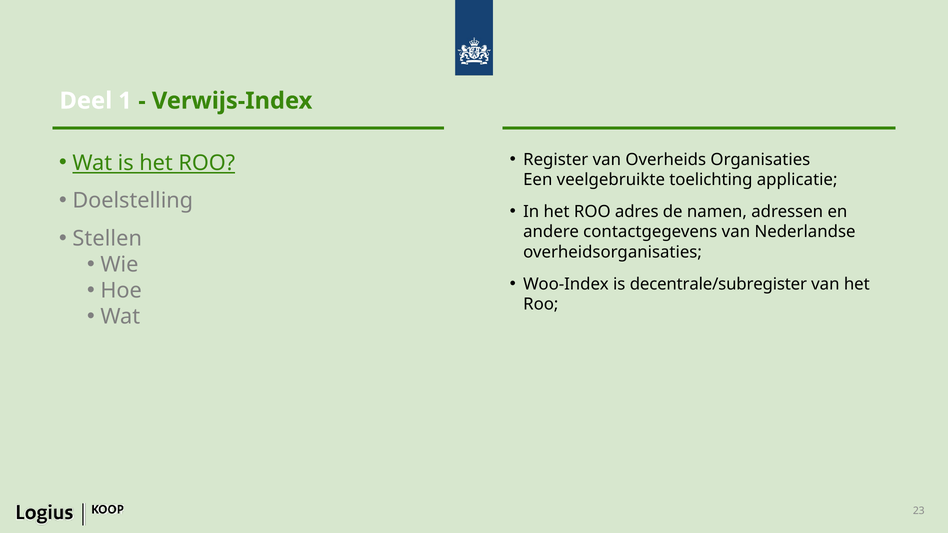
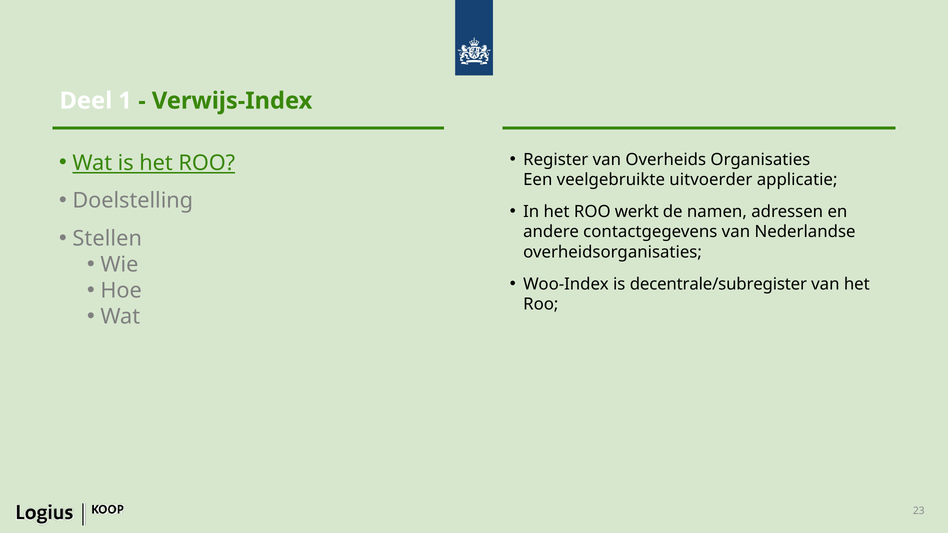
toelichting: toelichting -> uitvoerder
adres: adres -> werkt
